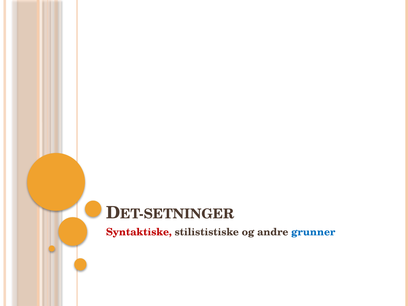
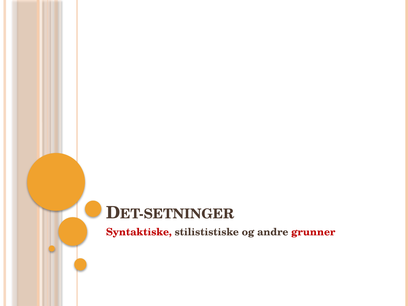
grunner colour: blue -> red
